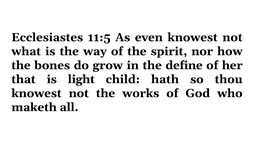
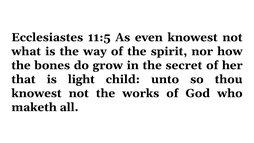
define: define -> secret
hath: hath -> unto
